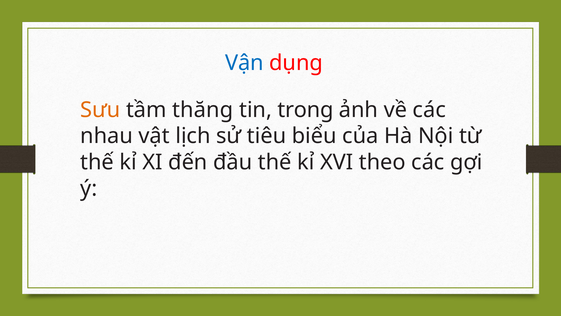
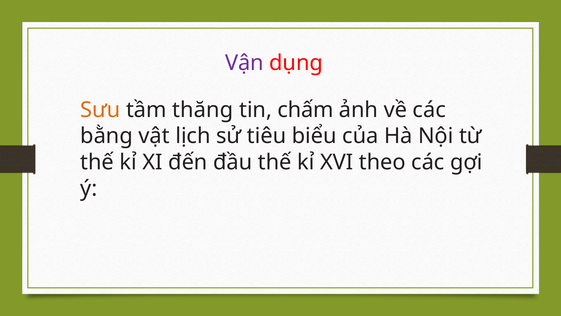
Vận colour: blue -> purple
trong: trong -> chấm
nhau: nhau -> bằng
